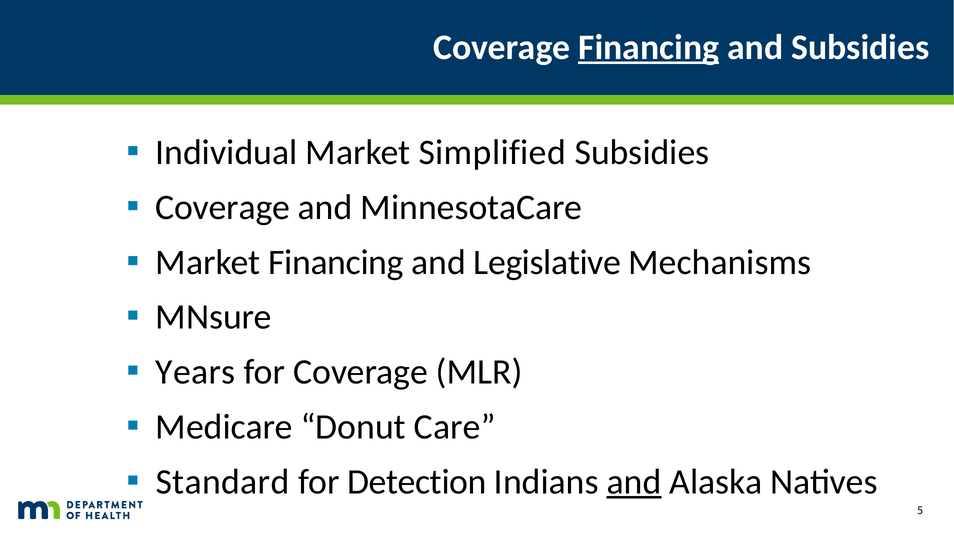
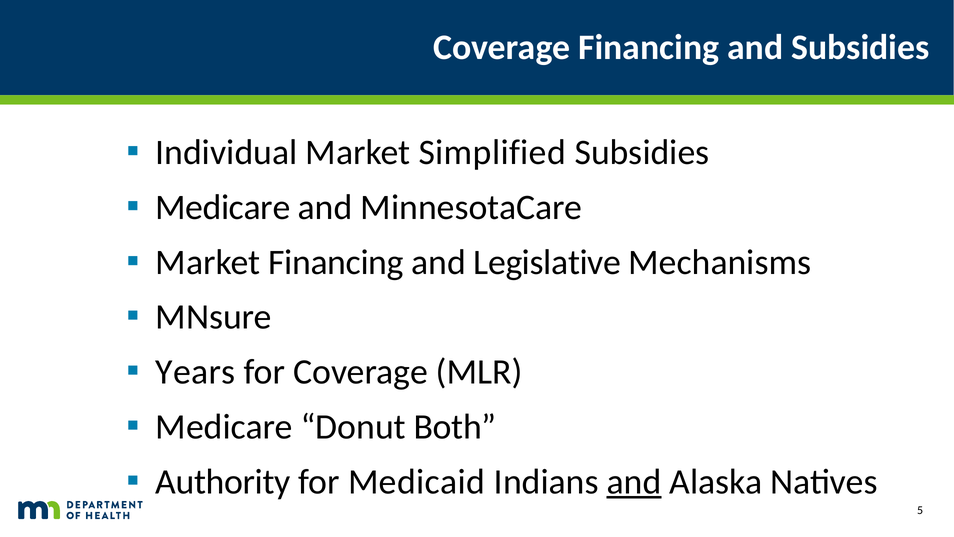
Financing at (649, 47) underline: present -> none
Coverage at (223, 207): Coverage -> Medicare
Care: Care -> Both
Standard: Standard -> Authority
Detection: Detection -> Medicaid
